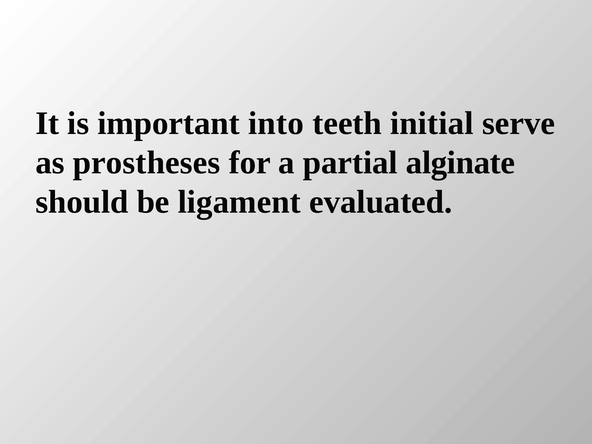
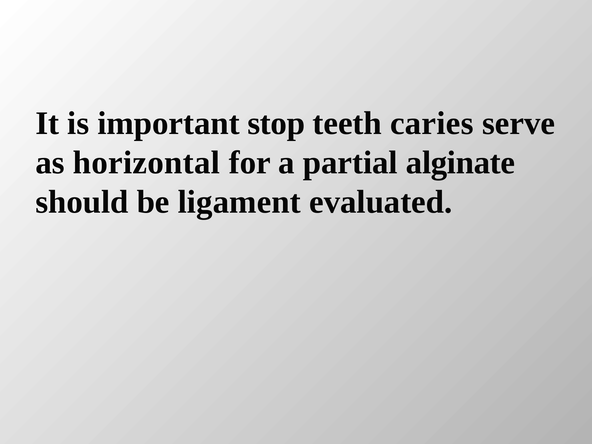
into: into -> stop
initial: initial -> caries
prostheses: prostheses -> horizontal
